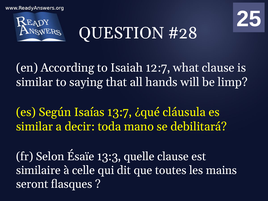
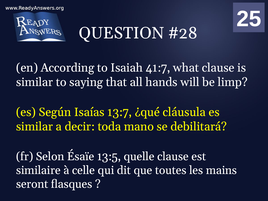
12:7: 12:7 -> 41:7
13:3: 13:3 -> 13:5
